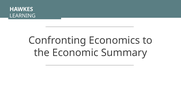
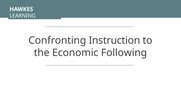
Economics: Economics -> Instruction
Summary: Summary -> Following
